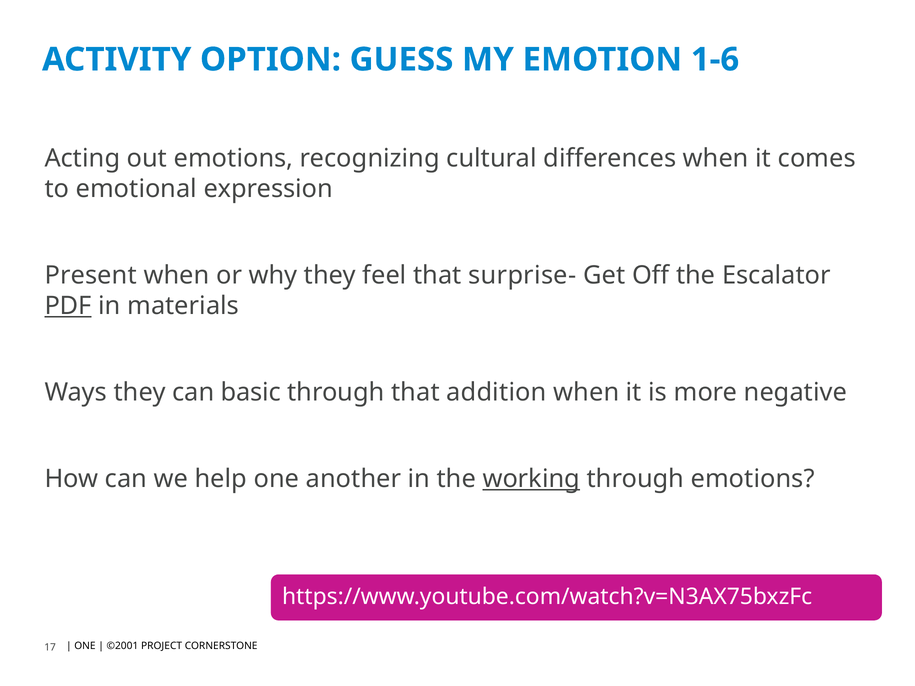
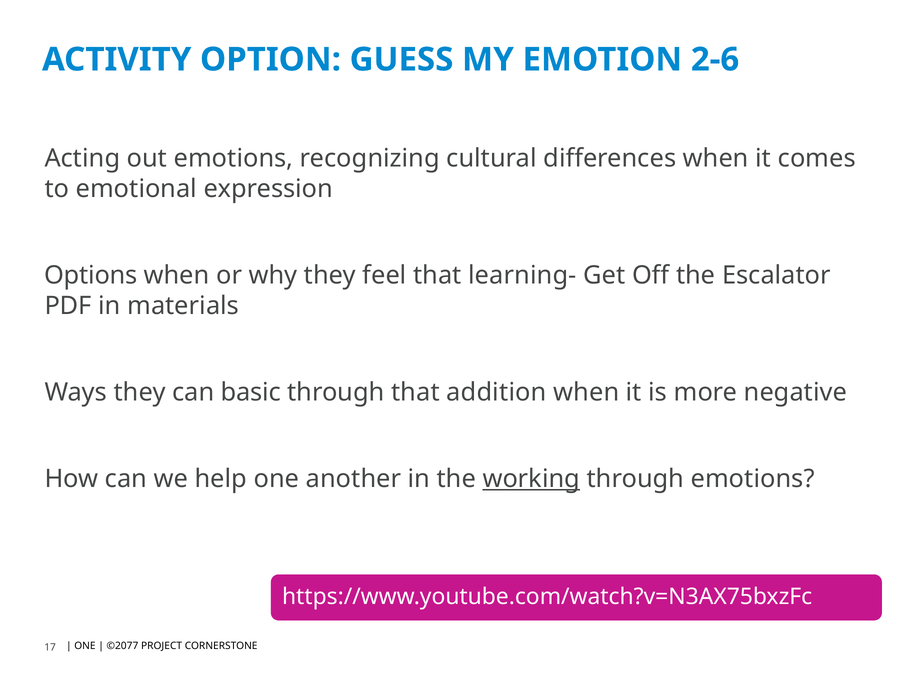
1-6: 1-6 -> 2-6
Present: Present -> Options
surprise-: surprise- -> learning-
PDF underline: present -> none
©2001: ©2001 -> ©2077
